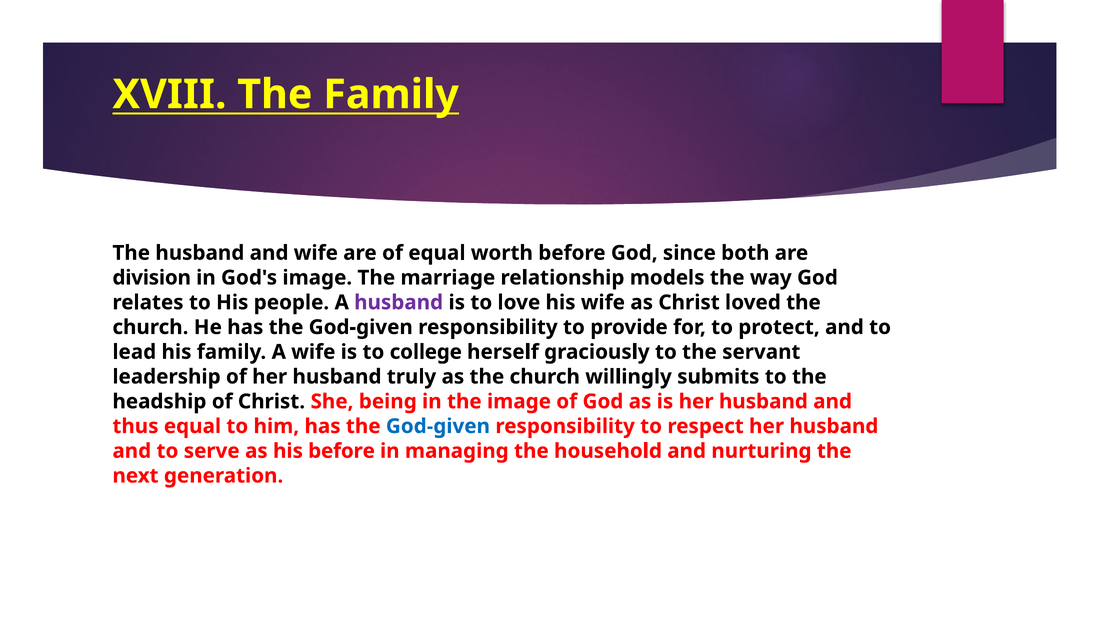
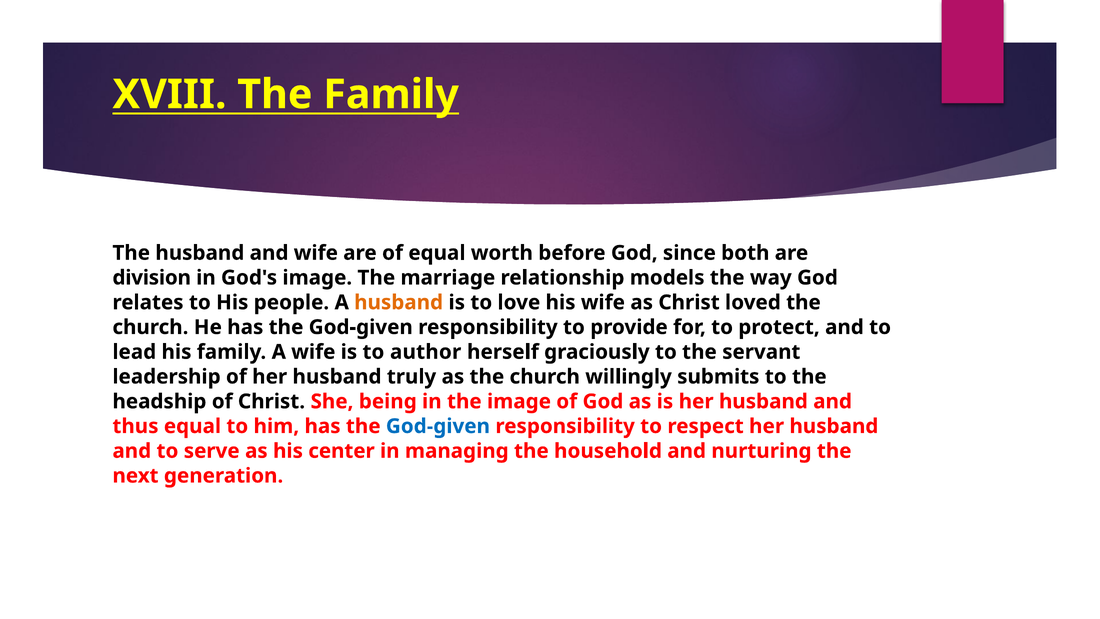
husband at (399, 302) colour: purple -> orange
college: college -> author
his before: before -> center
